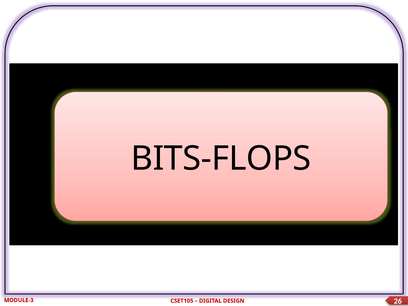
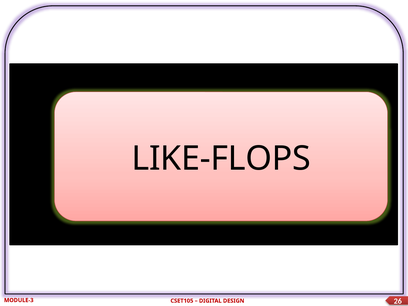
BITS-FLOPS: BITS-FLOPS -> LIKE-FLOPS
